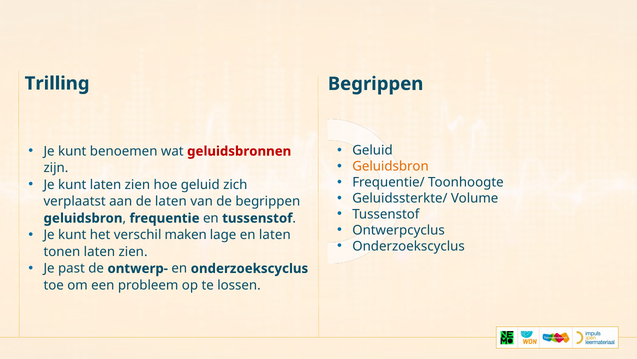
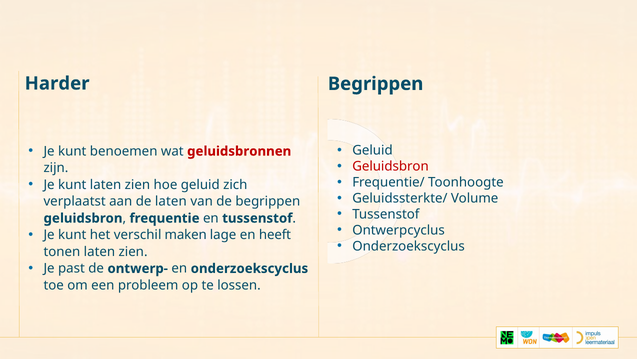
Trilling: Trilling -> Harder
Geluidsbron at (390, 166) colour: orange -> red
en laten: laten -> heeft
